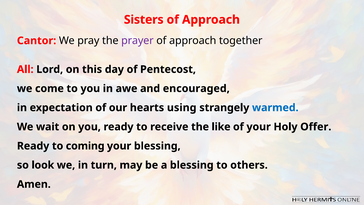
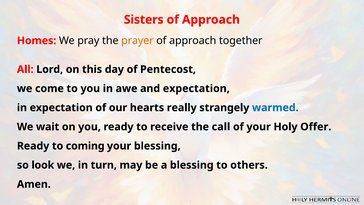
Cantor: Cantor -> Homes
prayer colour: purple -> orange
and encouraged: encouraged -> expectation
using: using -> really
like: like -> call
